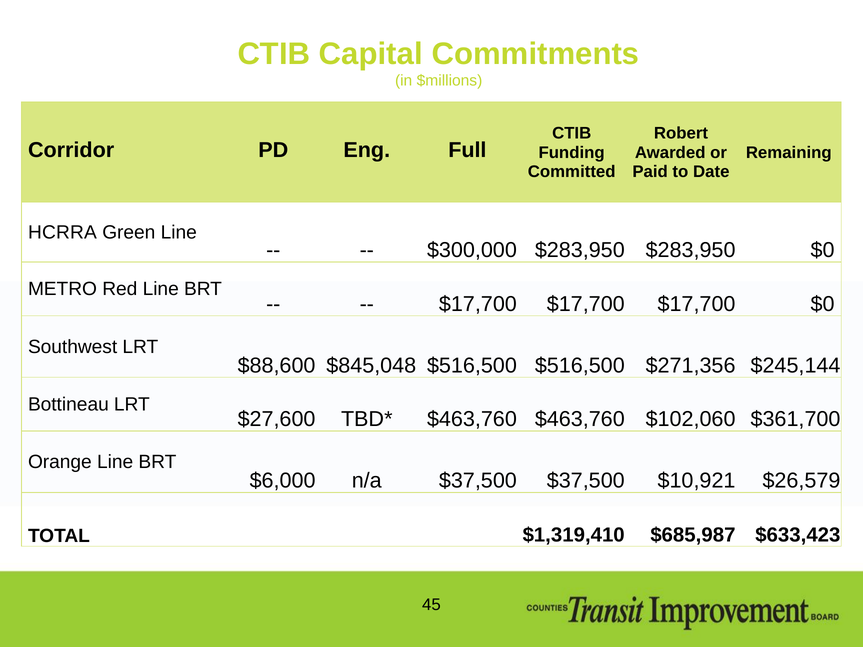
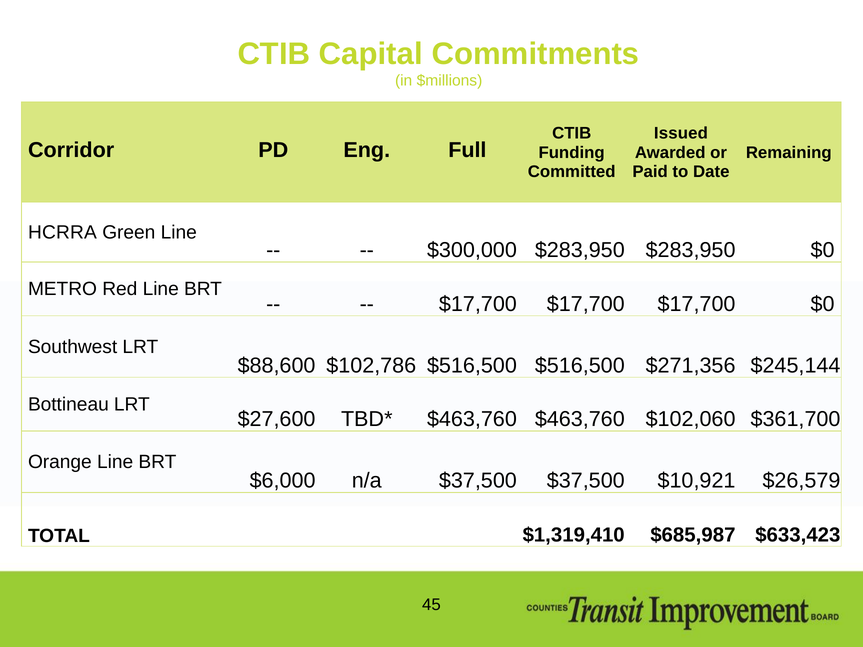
Robert: Robert -> Issued
$845,048: $845,048 -> $102,786
